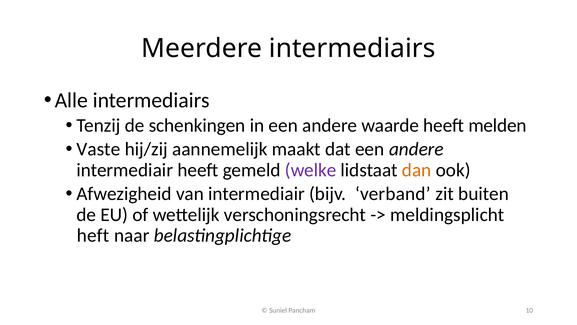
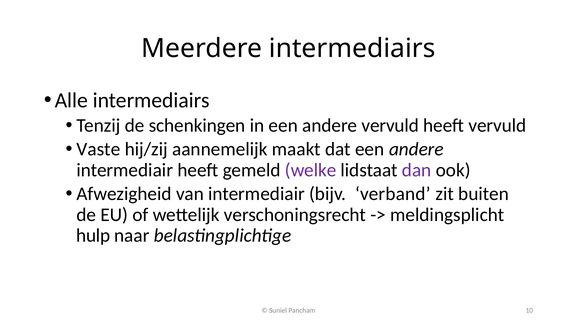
andere waarde: waarde -> vervuld
heeft melden: melden -> vervuld
dan colour: orange -> purple
heft: heft -> hulp
